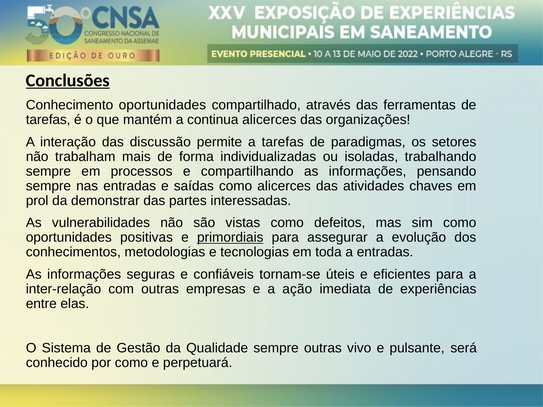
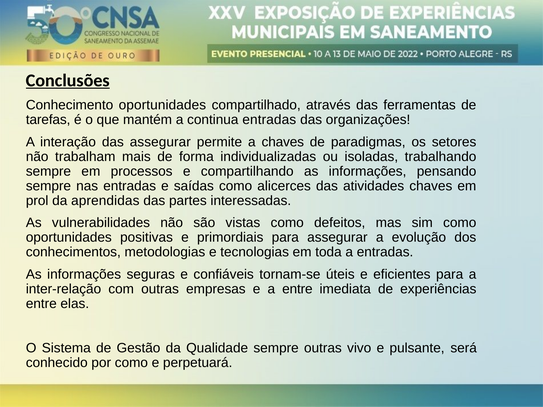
continua alicerces: alicerces -> entradas
das discussão: discussão -> assegurar
a tarefas: tarefas -> chaves
demonstrar: demonstrar -> aprendidas
primordiais underline: present -> none
a ação: ação -> entre
